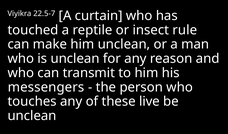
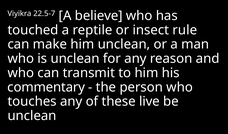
curtain: curtain -> believe
messengers: messengers -> commentary
